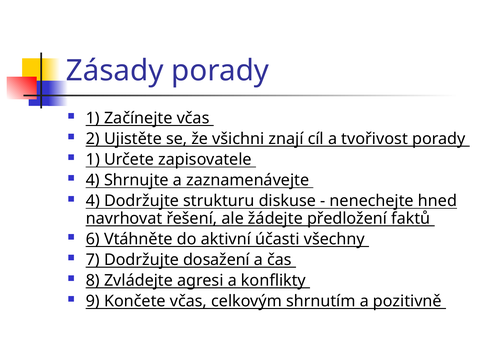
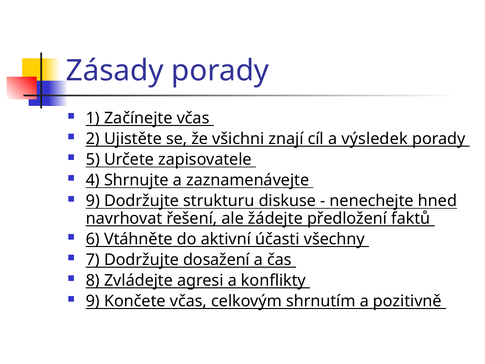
tvořivost: tvořivost -> výsledek
1 at (93, 159): 1 -> 5
4 at (93, 201): 4 -> 9
